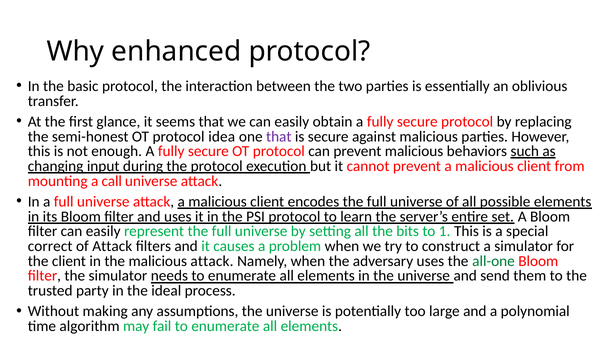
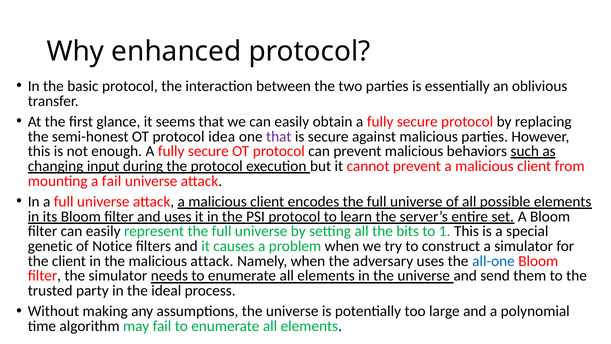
a call: call -> fail
correct: correct -> genetic
of Attack: Attack -> Notice
all-one colour: green -> blue
